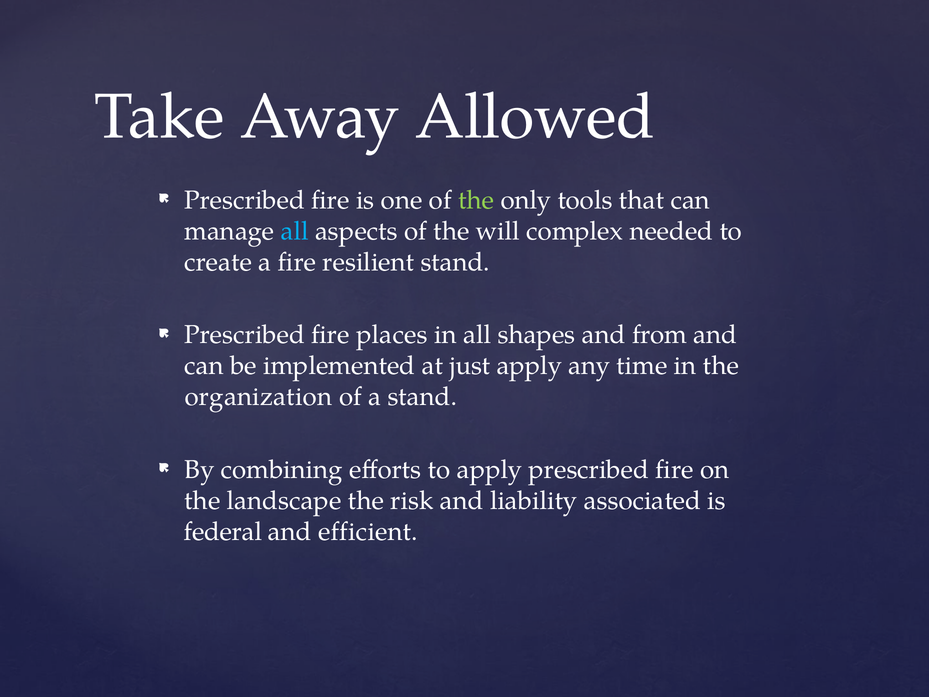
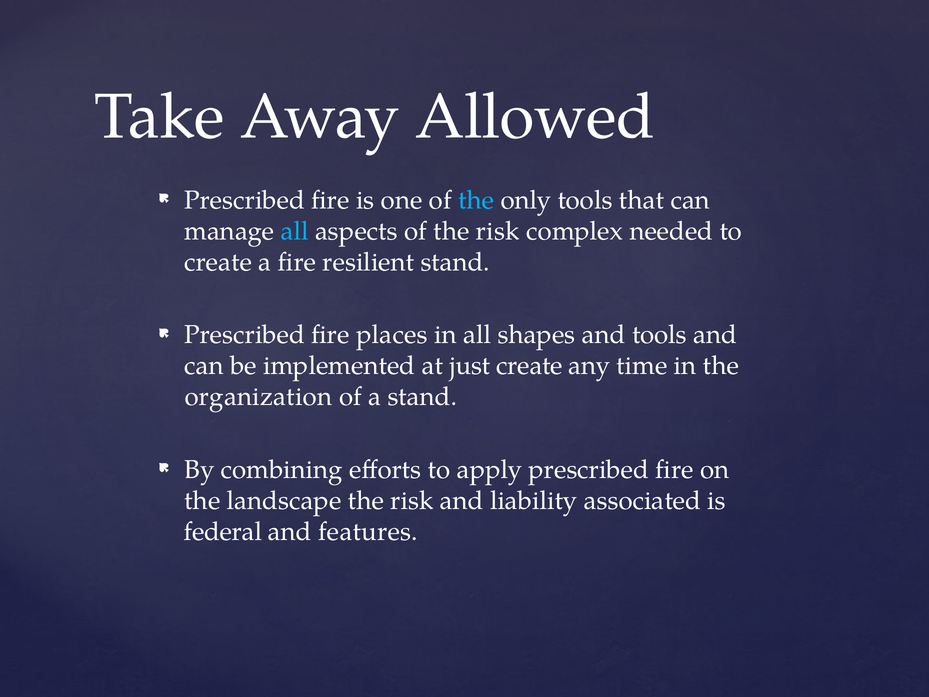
the at (476, 200) colour: light green -> light blue
of the will: will -> risk
and from: from -> tools
just apply: apply -> create
efficient: efficient -> features
